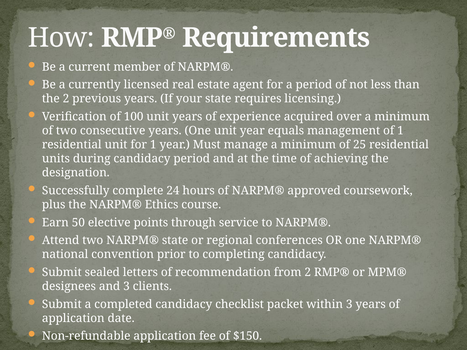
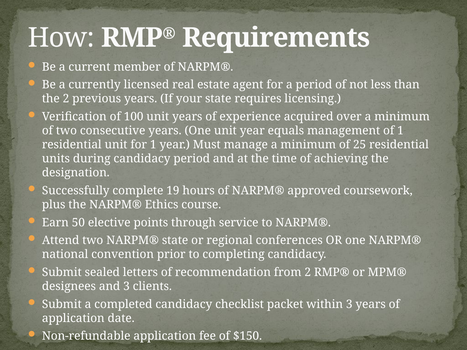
24: 24 -> 19
